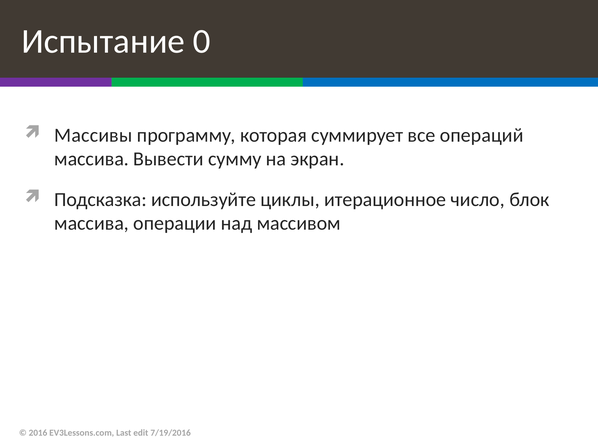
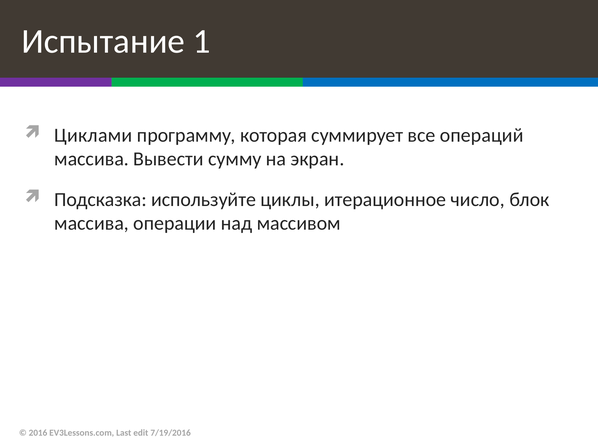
0: 0 -> 1
Массивы: Массивы -> Циклами
